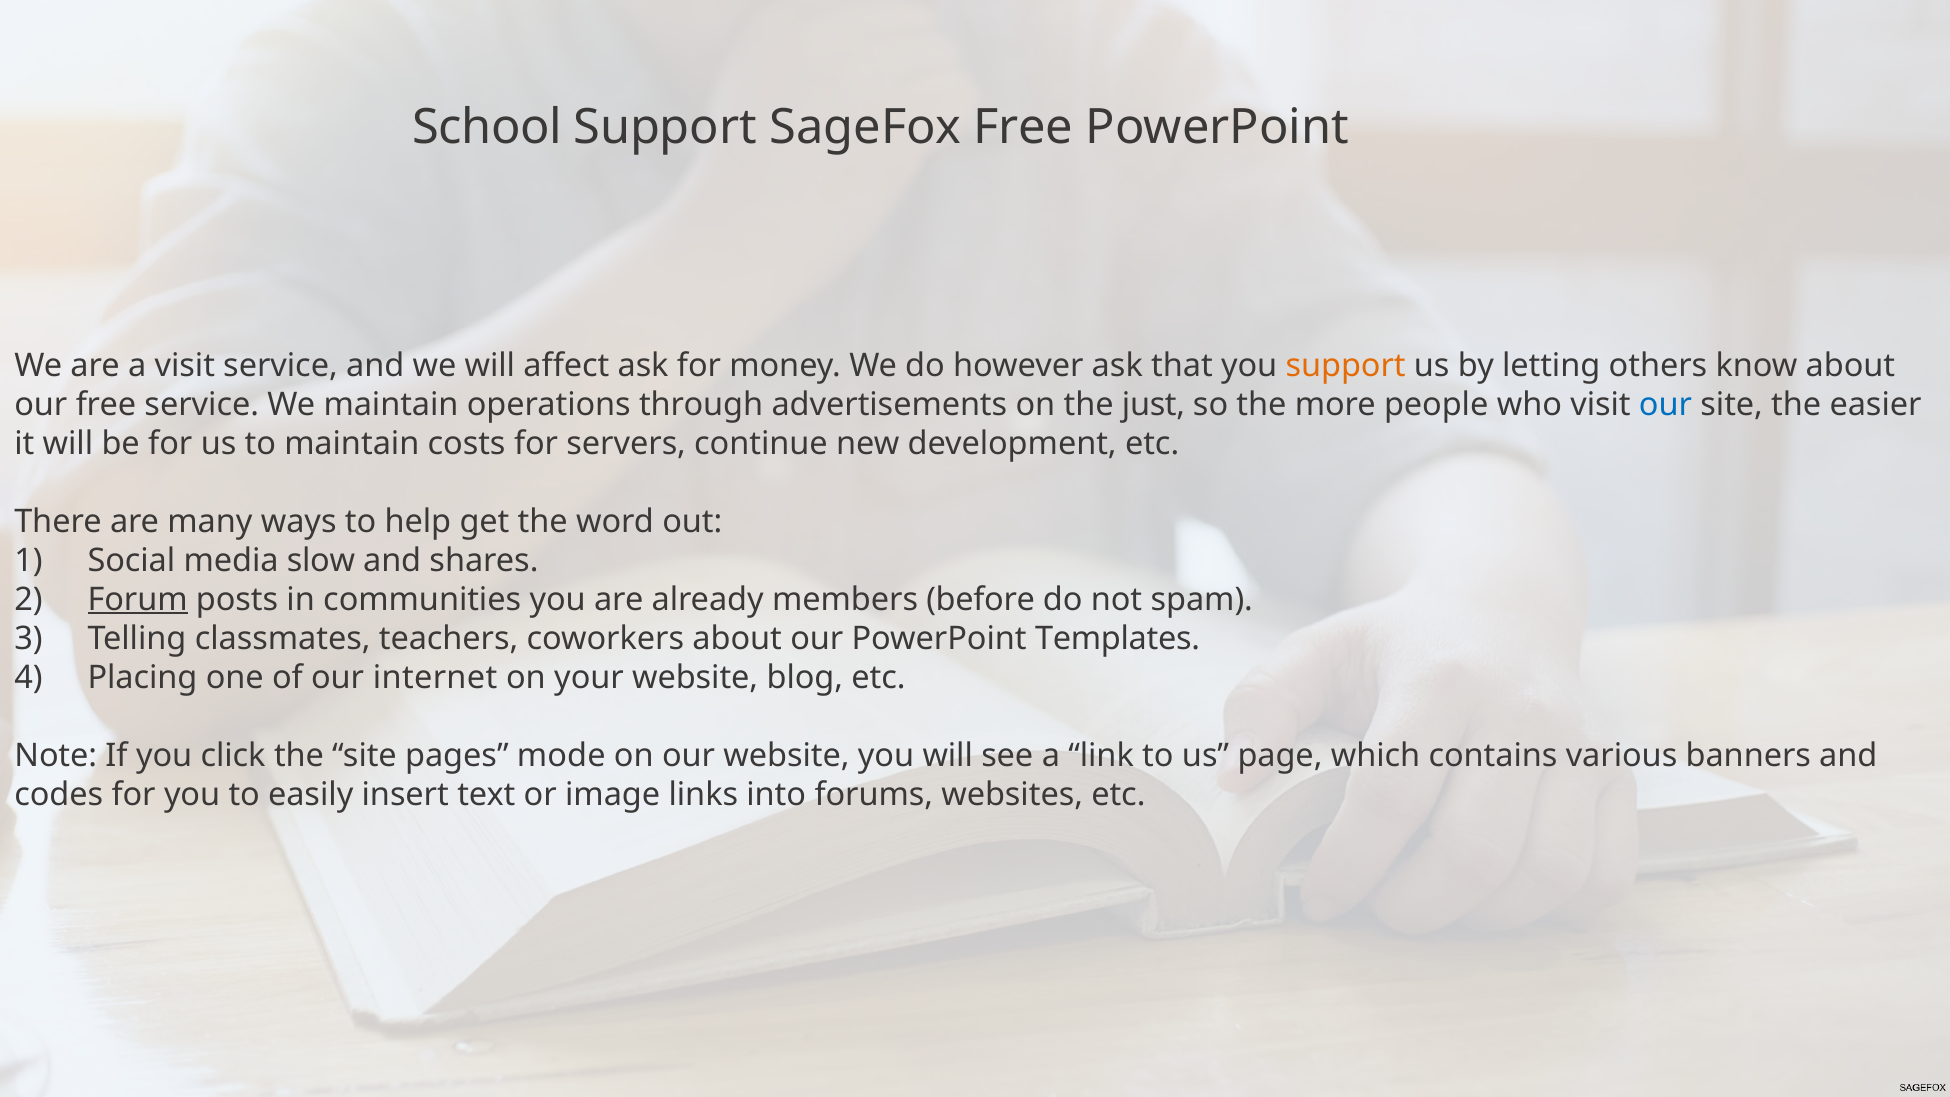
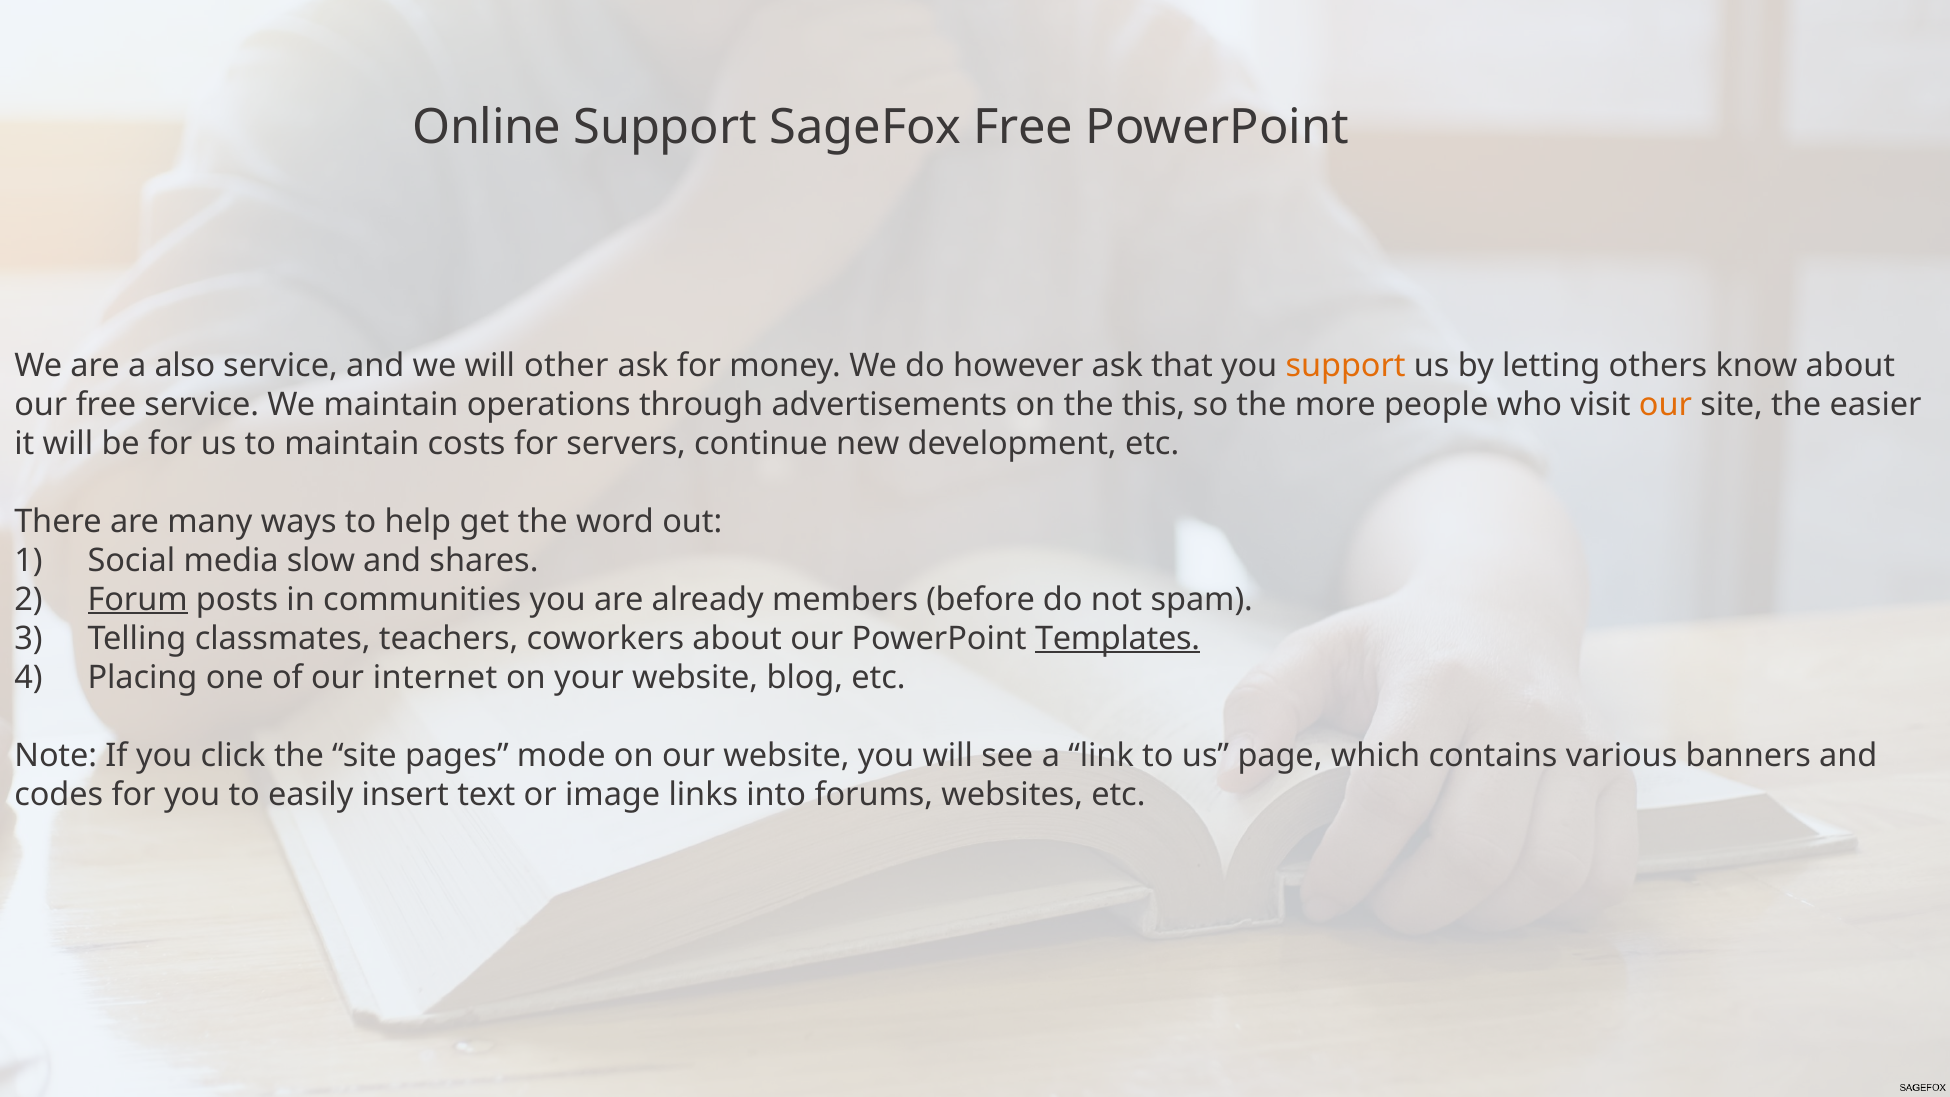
School: School -> Online
a visit: visit -> also
affect: affect -> other
just: just -> this
our at (1665, 404) colour: blue -> orange
Templates underline: none -> present
